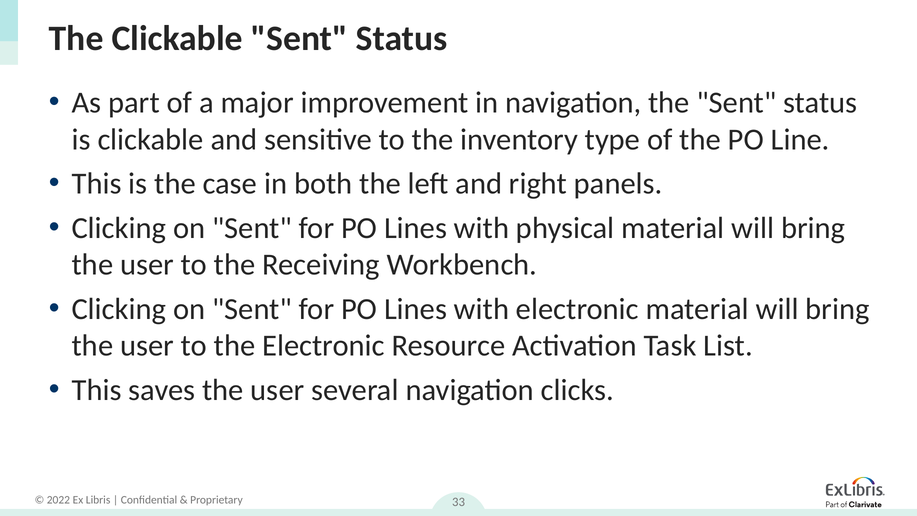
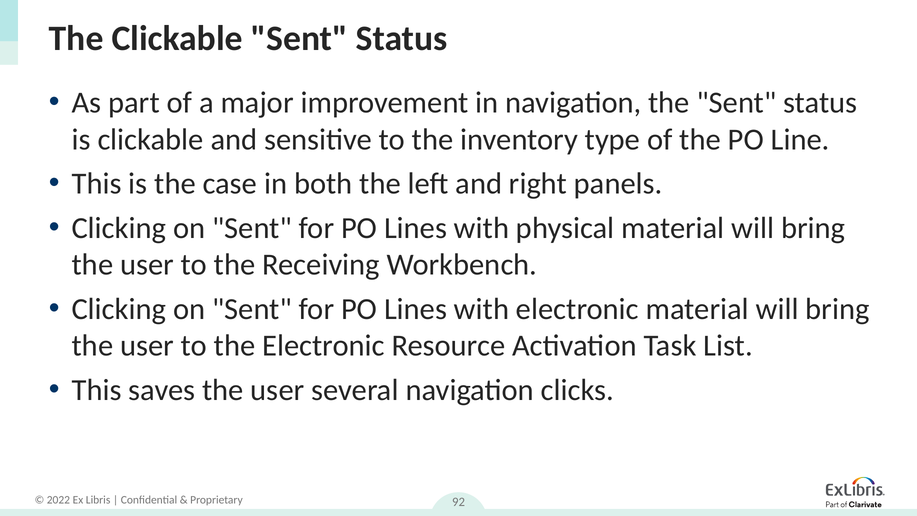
33: 33 -> 92
